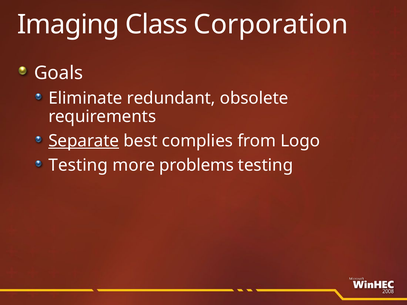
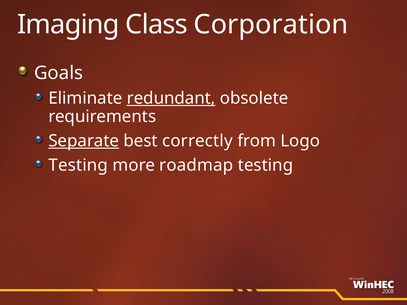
redundant underline: none -> present
complies: complies -> correctly
problems: problems -> roadmap
